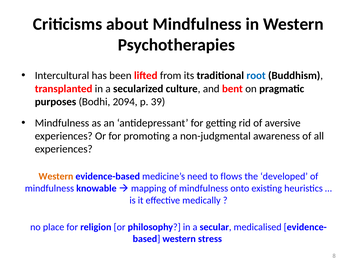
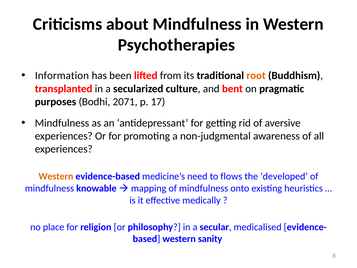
Intercultural: Intercultural -> Information
root colour: blue -> orange
2094: 2094 -> 2071
39: 39 -> 17
stress: stress -> sanity
